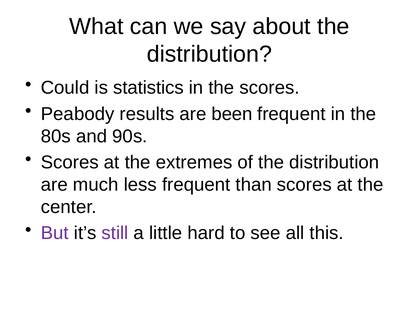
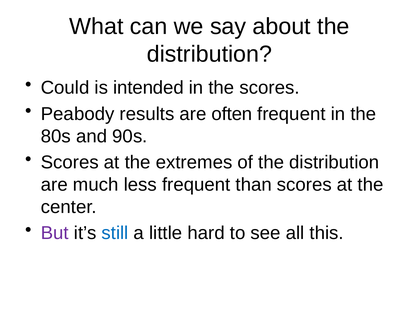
statistics: statistics -> intended
been: been -> often
still colour: purple -> blue
